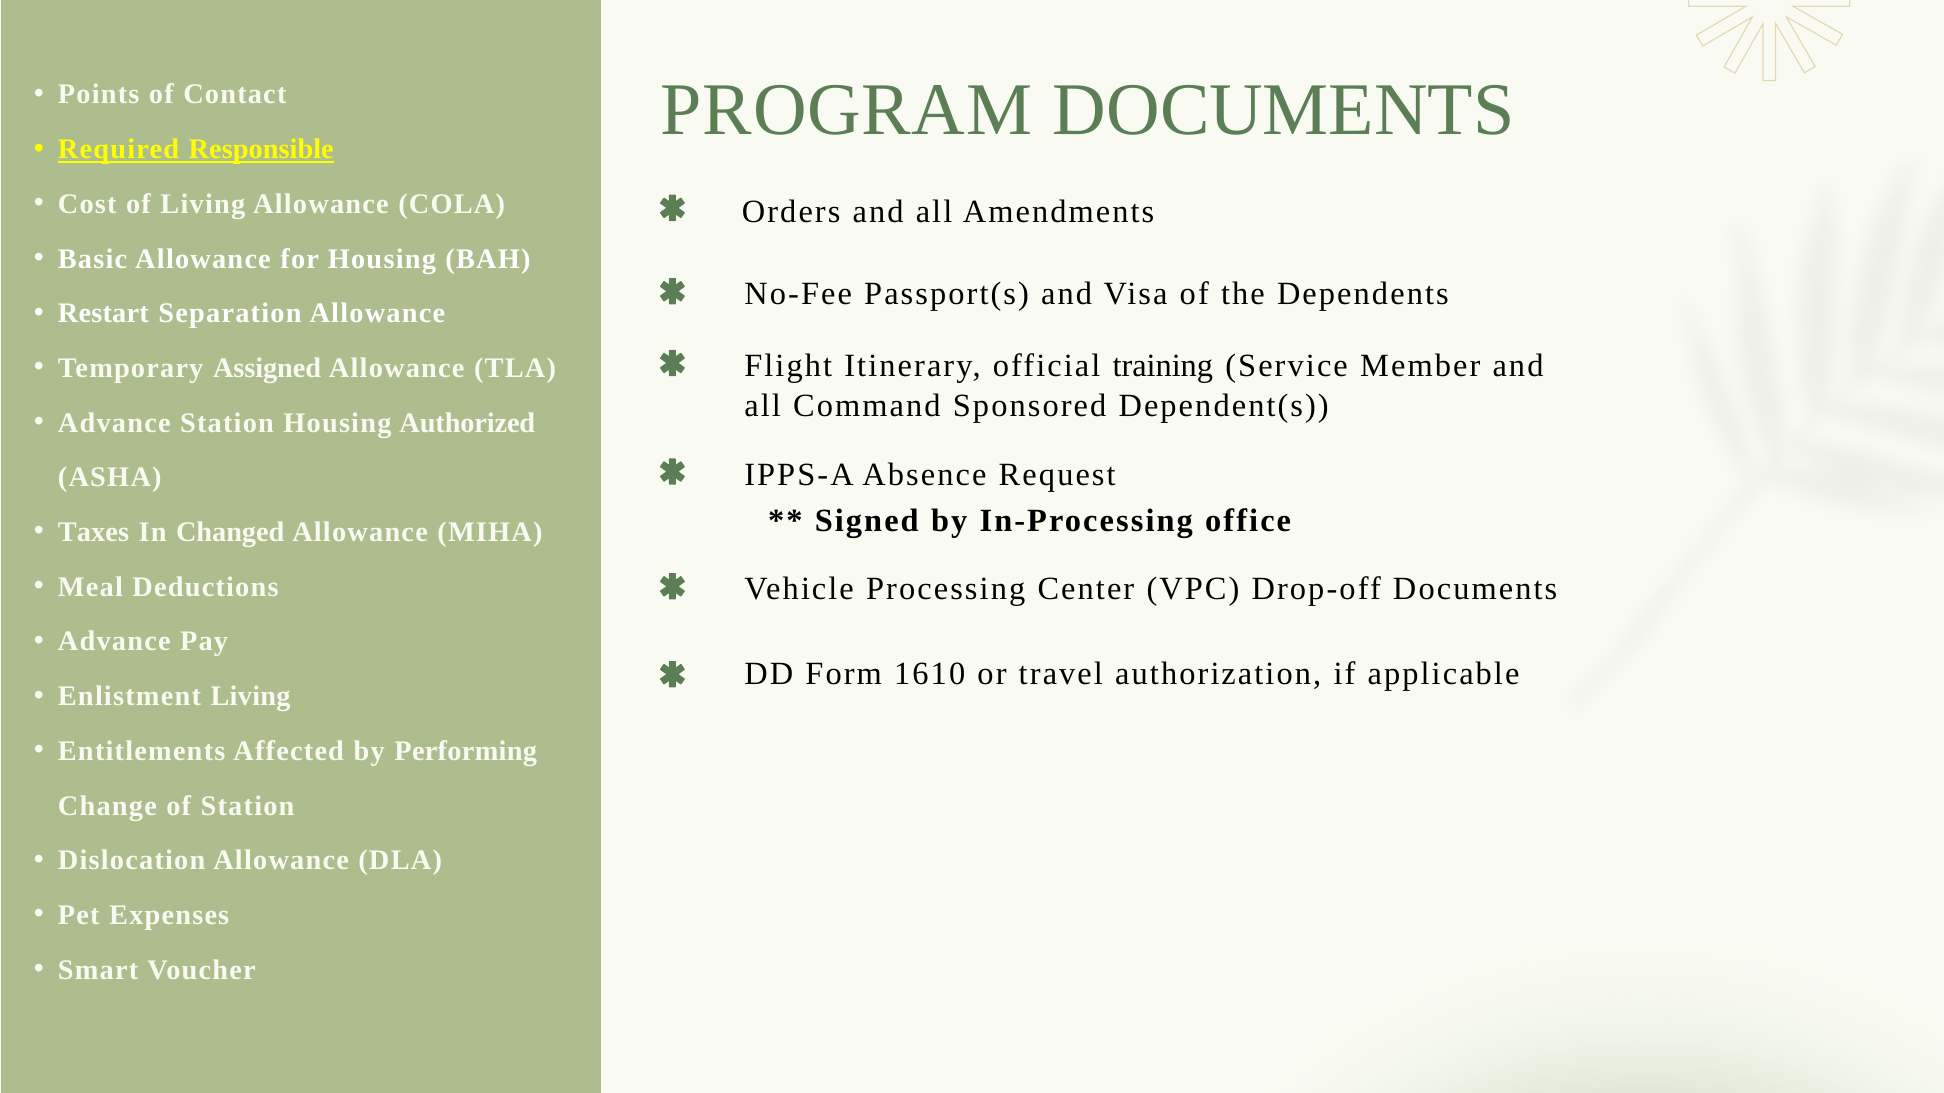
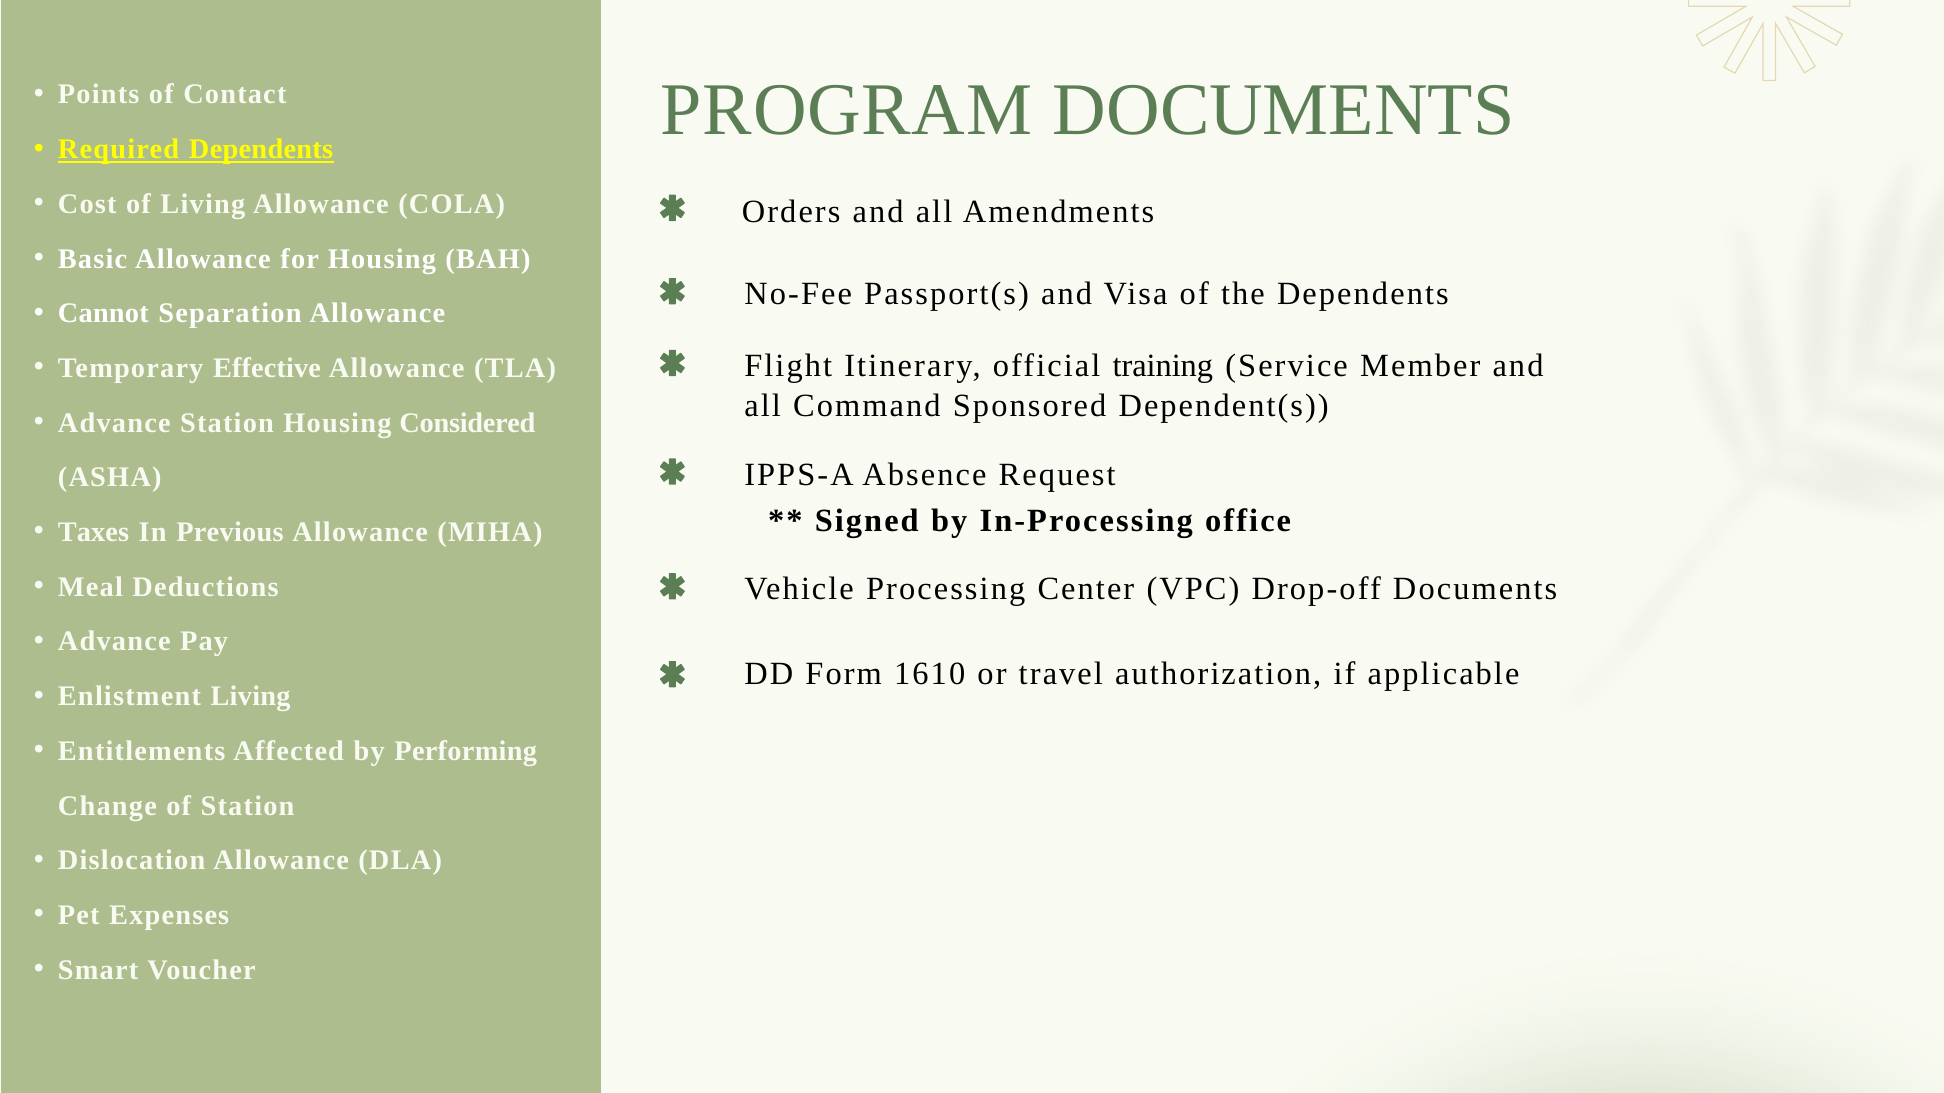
Required Responsible: Responsible -> Dependents
Restart: Restart -> Cannot
Assigned: Assigned -> Effective
Authorized: Authorized -> Considered
Changed: Changed -> Previous
